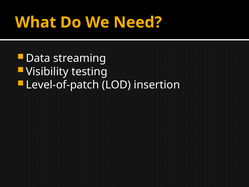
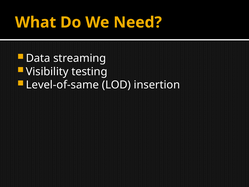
Level-of-patch: Level-of-patch -> Level-of-same
